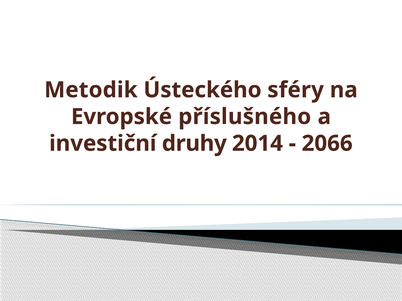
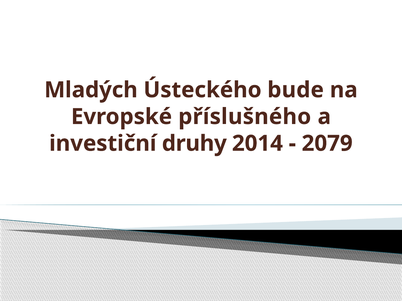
Metodik: Metodik -> Mladých
sféry: sféry -> bude
2066: 2066 -> 2079
